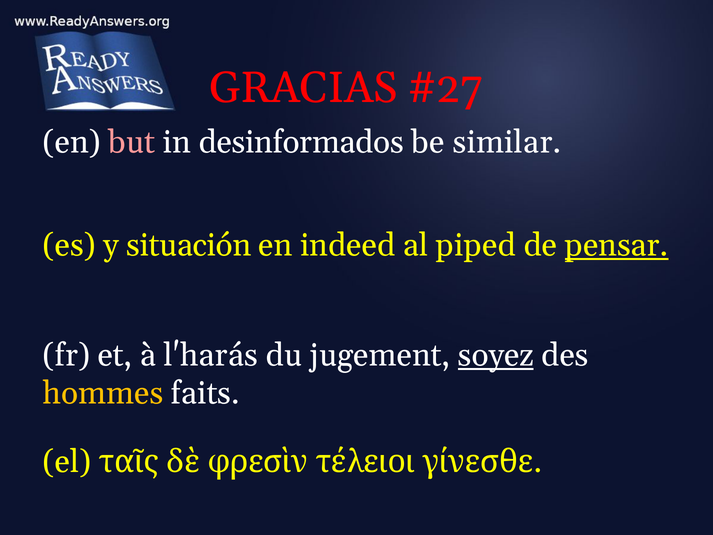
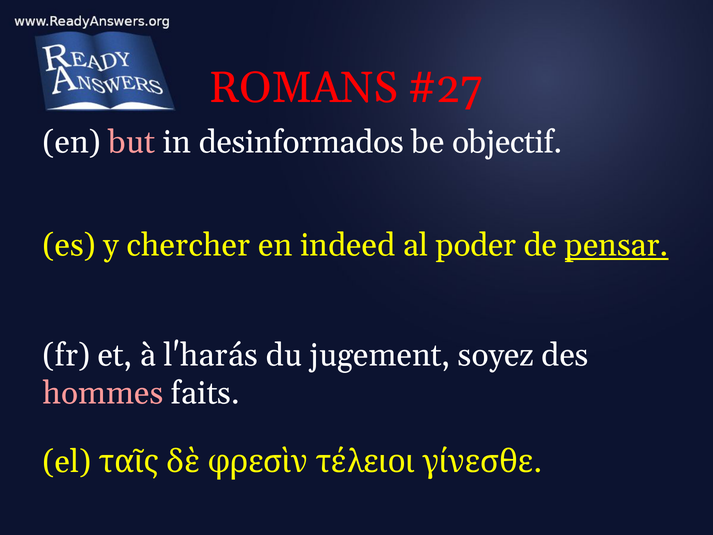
GRACIAS: GRACIAS -> ROMANS
similar: similar -> objectif
situación: situación -> chercher
piped: piped -> poder
soyez underline: present -> none
hommes colour: yellow -> pink
